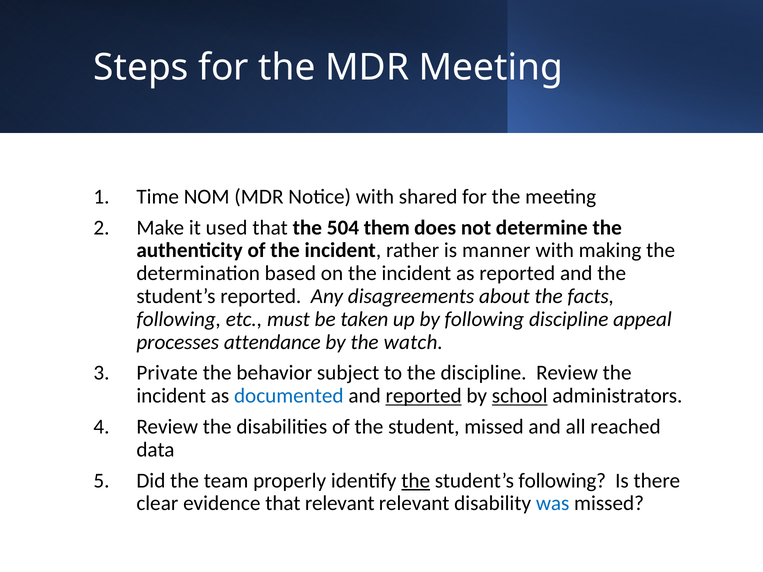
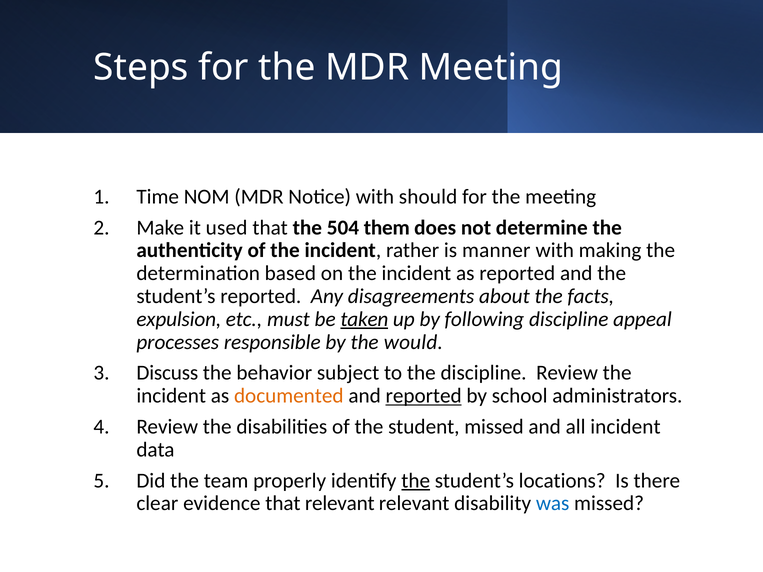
shared: shared -> should
following at (179, 319): following -> expulsion
taken underline: none -> present
attendance: attendance -> responsible
watch: watch -> would
Private: Private -> Discuss
documented colour: blue -> orange
school underline: present -> none
all reached: reached -> incident
student’s following: following -> locations
